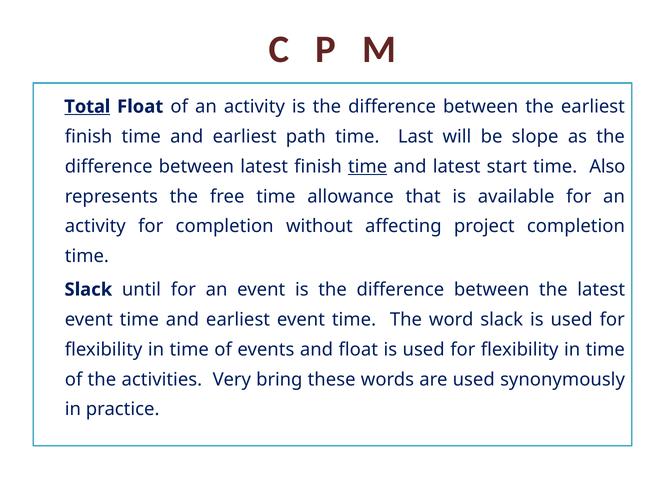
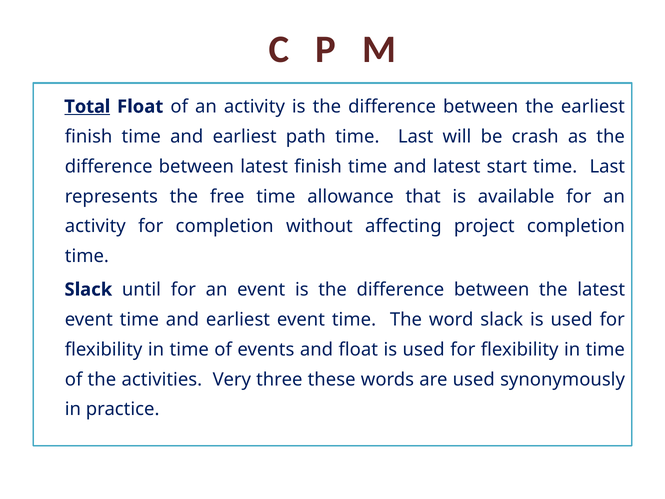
slope: slope -> crash
time at (368, 166) underline: present -> none
start time Also: Also -> Last
bring: bring -> three
